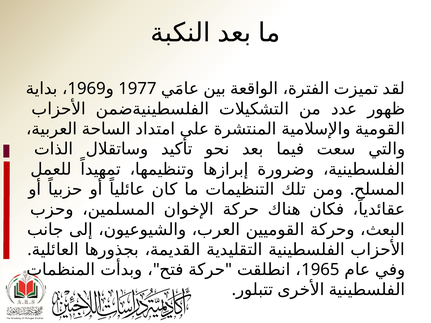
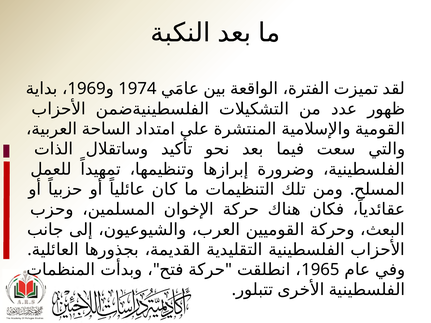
1977: 1977 -> 1974
